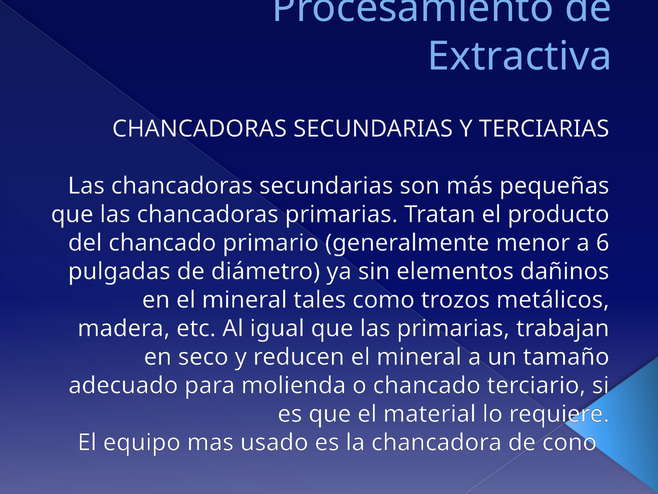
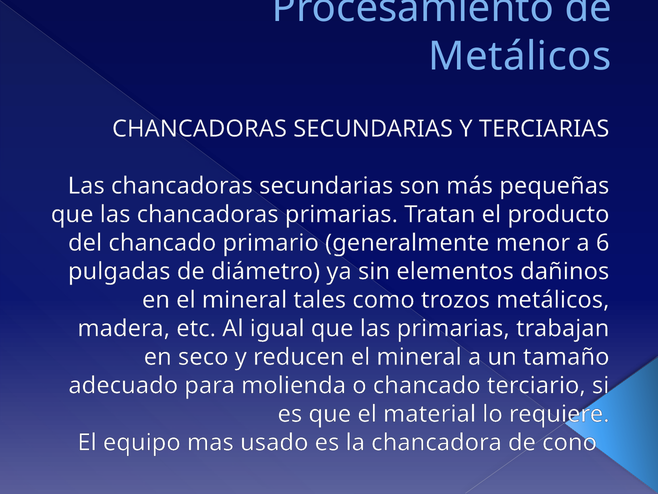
Extractiva at (520, 56): Extractiva -> Metálicos
